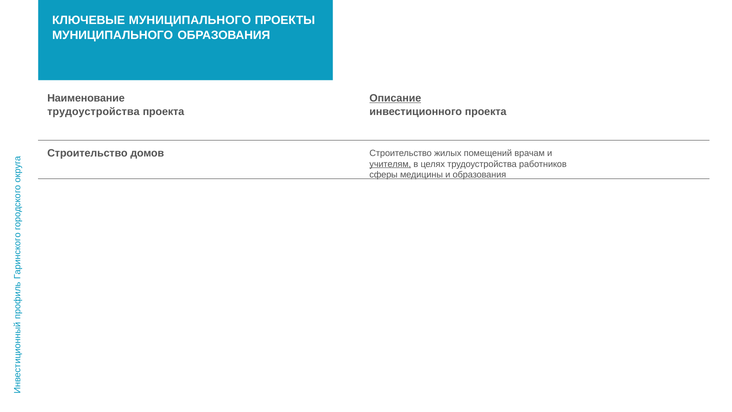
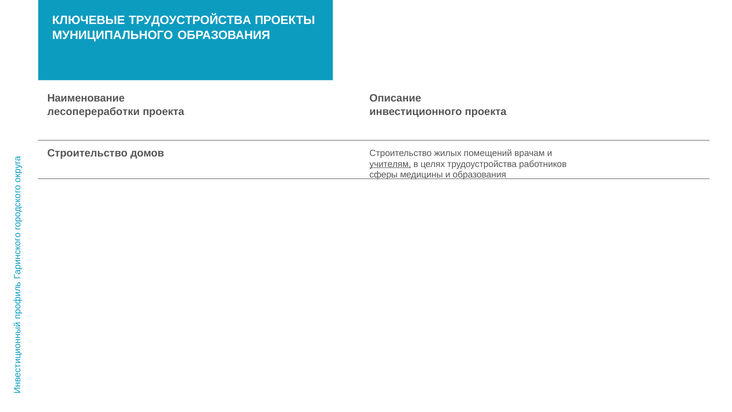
КЛЮЧЕВЫЕ МУНИЦИПАЛЬНОГО: МУНИЦИПАЛЬНОГО -> ТРУДОУСТРОЙСТВА
Описание underline: present -> none
трудоустройства at (93, 112): трудоустройства -> лесопереработки
